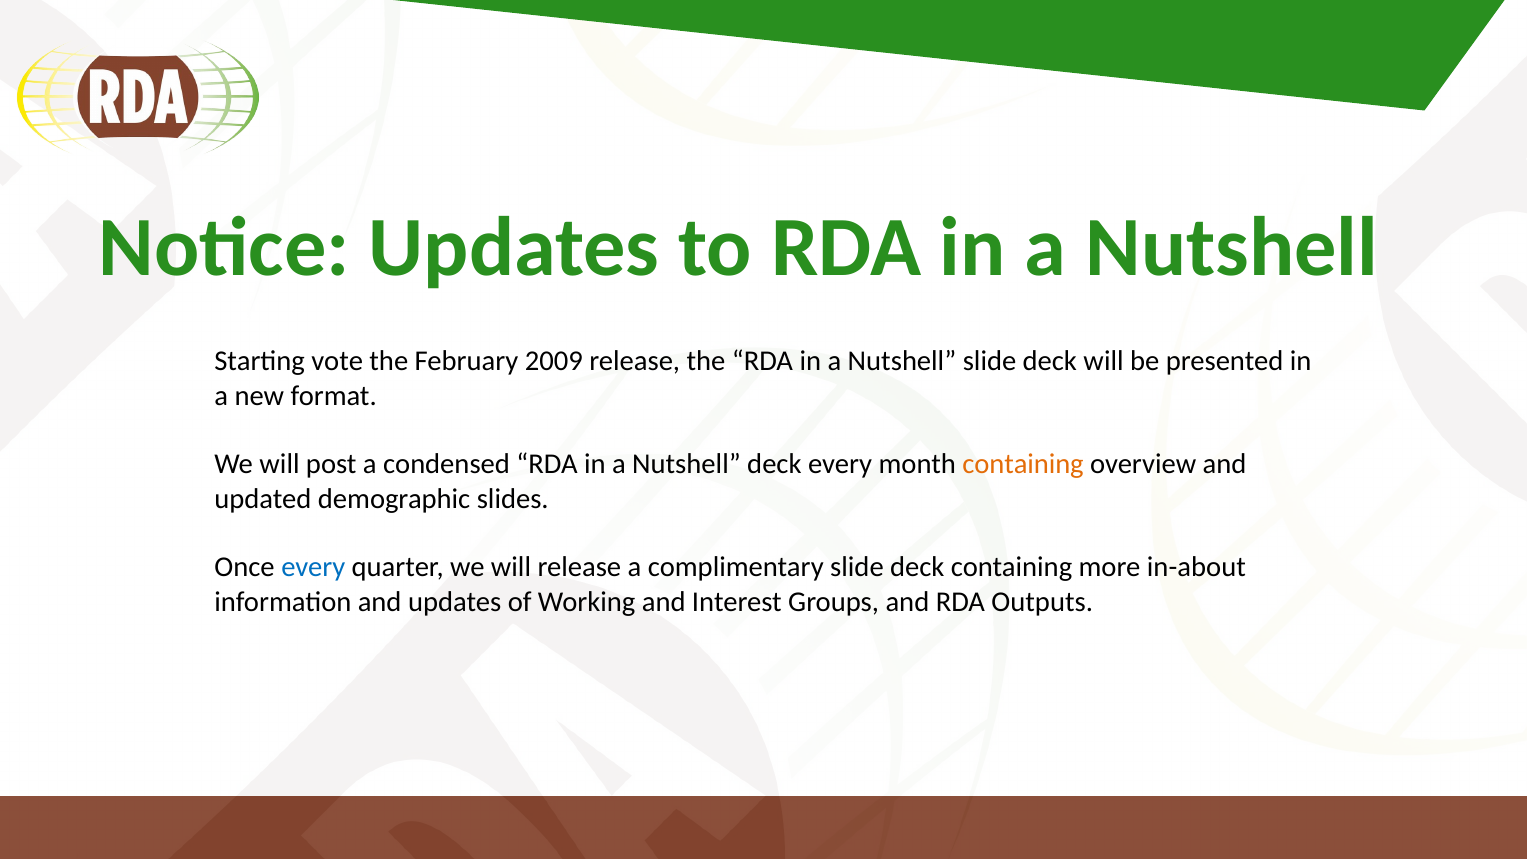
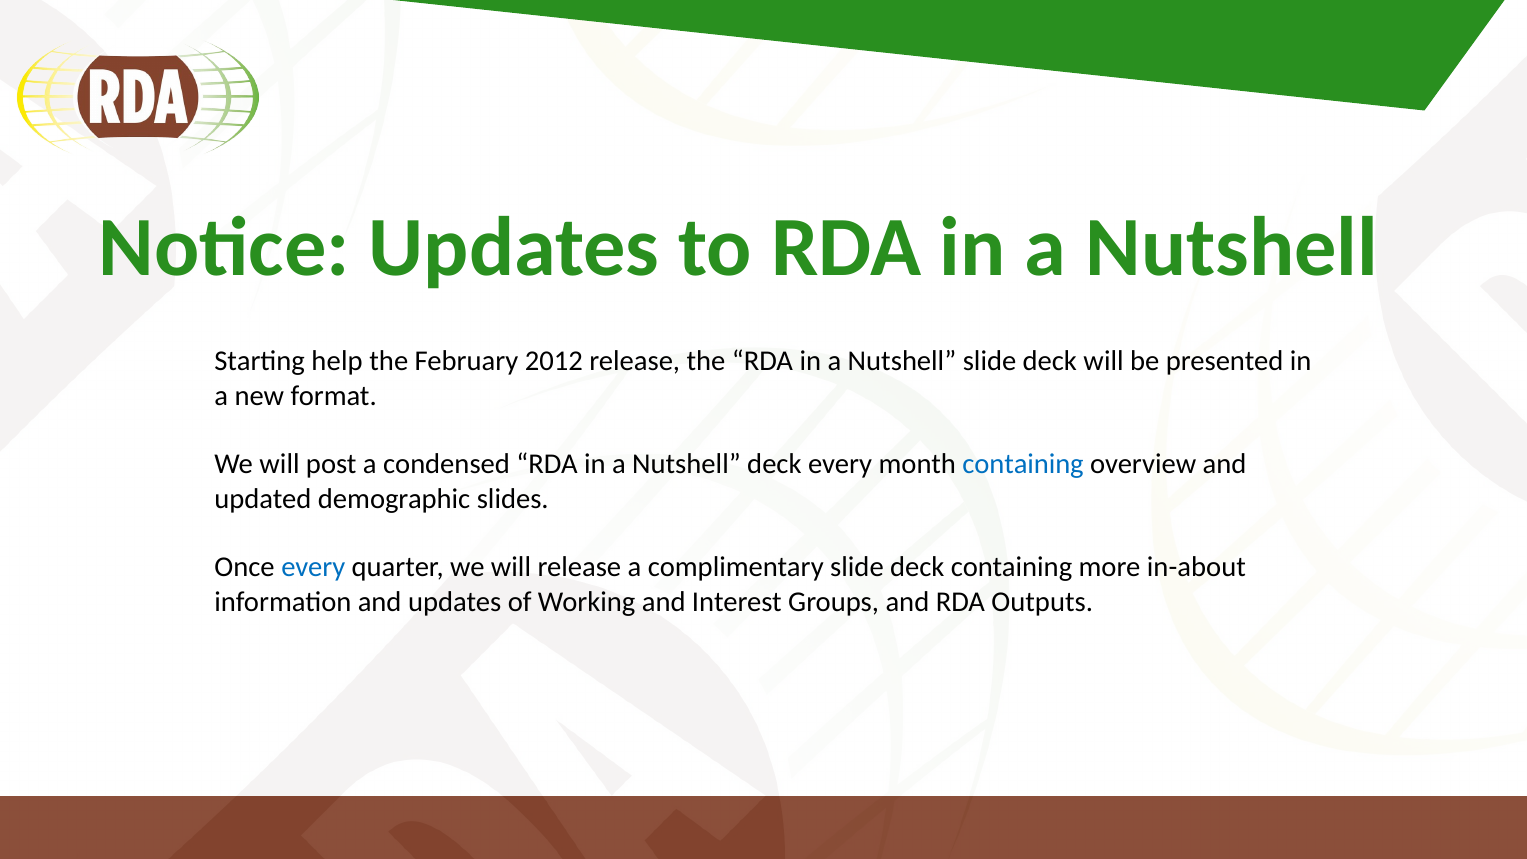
vote: vote -> help
2009: 2009 -> 2012
containing at (1023, 464) colour: orange -> blue
